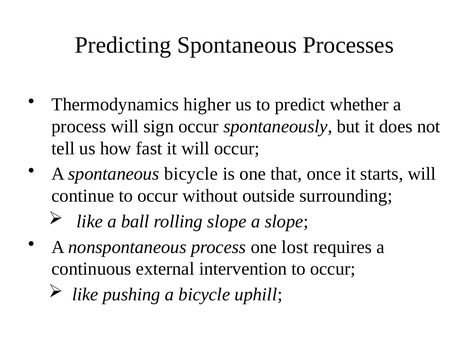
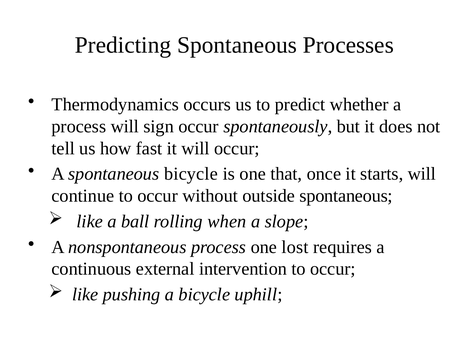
higher: higher -> occurs
outside surrounding: surrounding -> spontaneous
rolling slope: slope -> when
